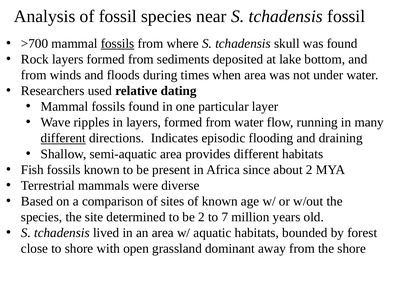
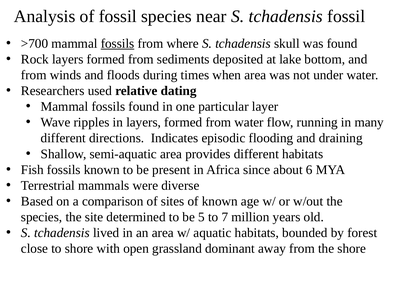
different at (63, 138) underline: present -> none
about 2: 2 -> 6
be 2: 2 -> 5
